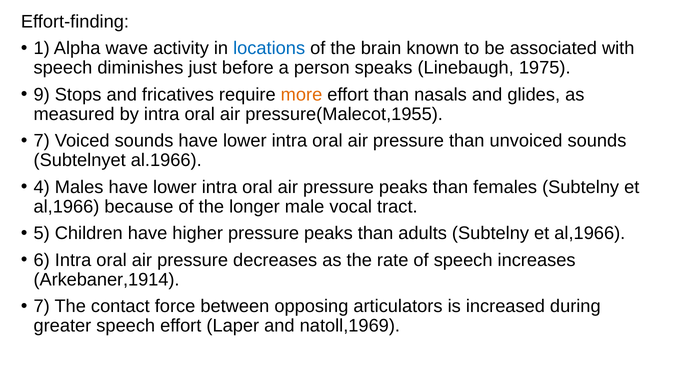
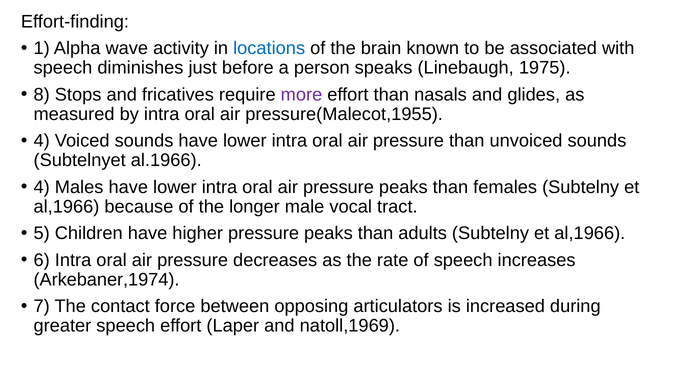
9: 9 -> 8
more colour: orange -> purple
7 at (42, 141): 7 -> 4
Arkebaner,1914: Arkebaner,1914 -> Arkebaner,1974
